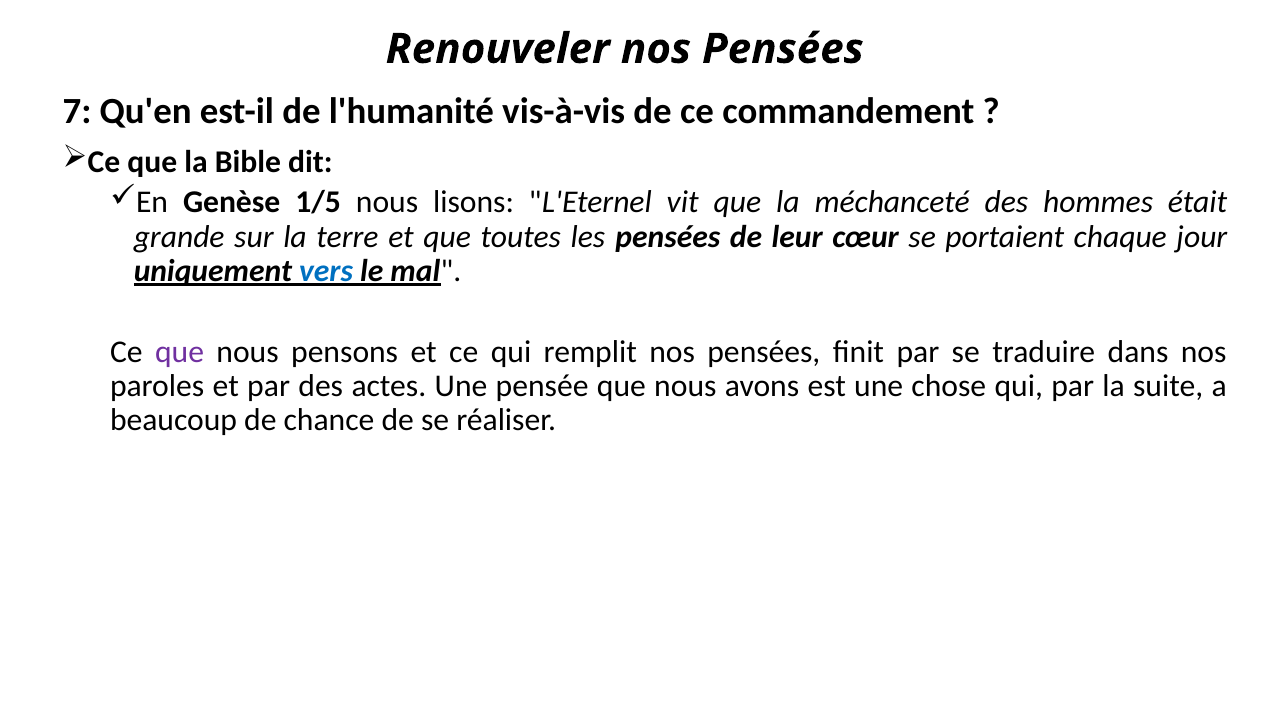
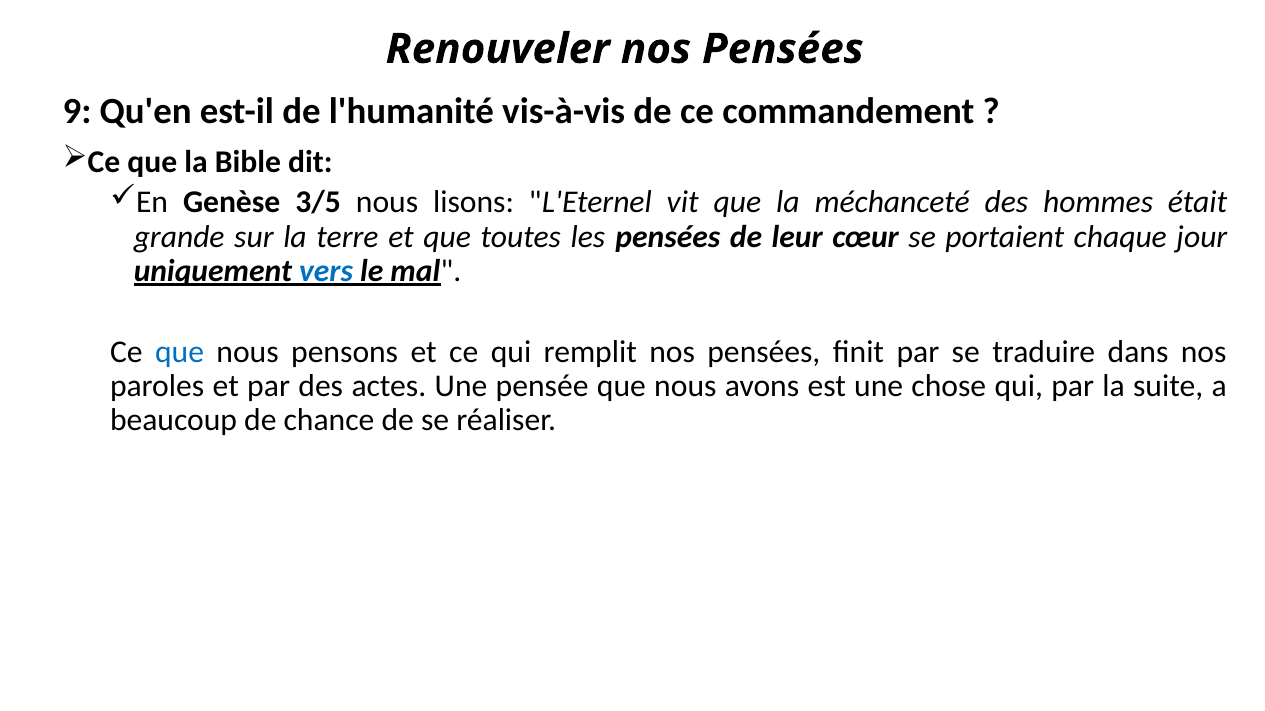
7: 7 -> 9
1/5: 1/5 -> 3/5
que at (180, 352) colour: purple -> blue
